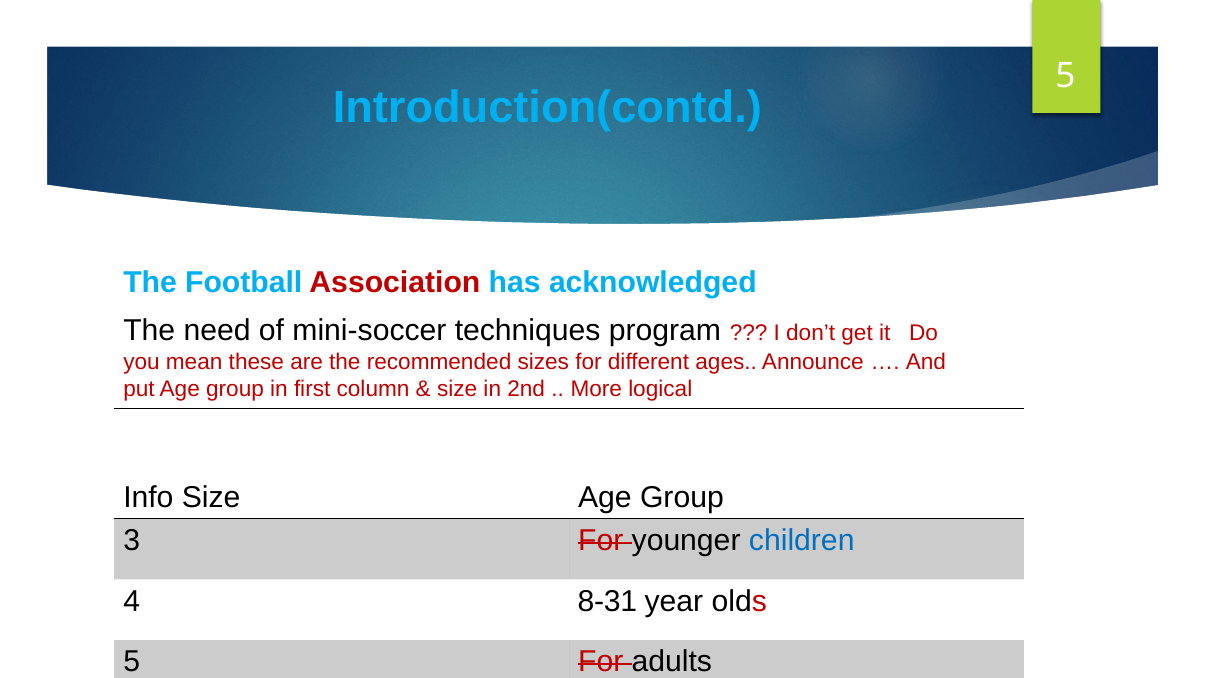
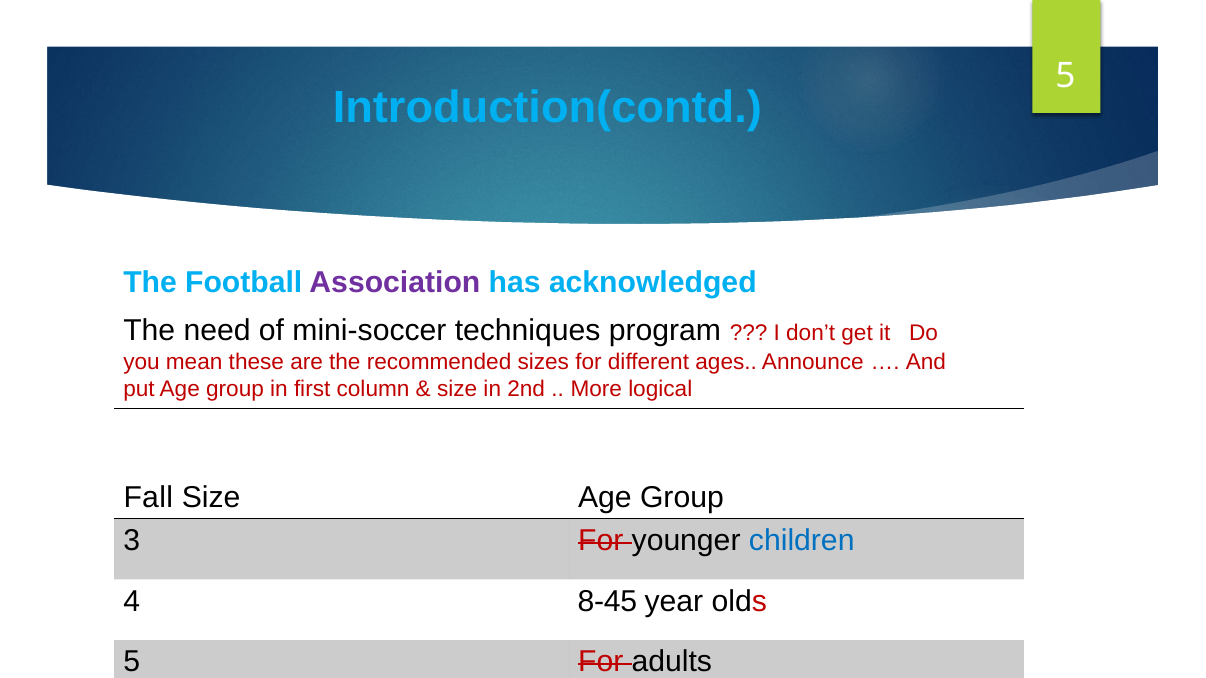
Association colour: red -> purple
Info: Info -> Fall
8-31: 8-31 -> 8-45
